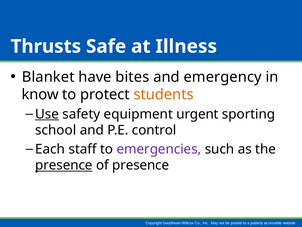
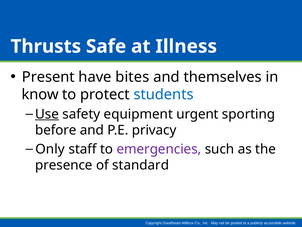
Blanket: Blanket -> Present
emergency: emergency -> themselves
students colour: orange -> blue
school: school -> before
control: control -> privacy
Each: Each -> Only
presence at (64, 165) underline: present -> none
of presence: presence -> standard
